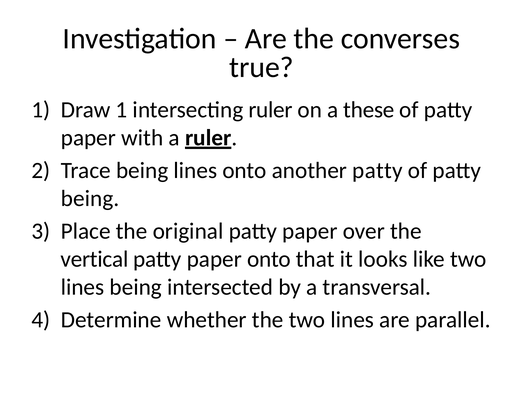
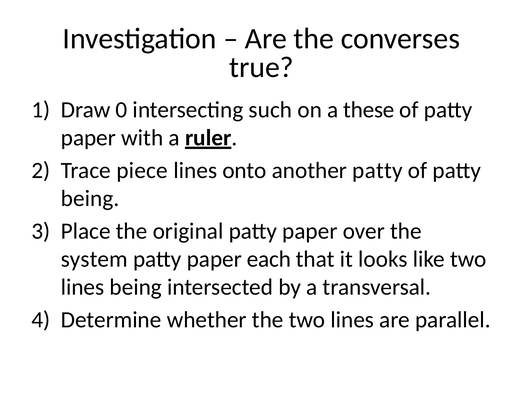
Draw 1: 1 -> 0
intersecting ruler: ruler -> such
Trace being: being -> piece
vertical: vertical -> system
paper onto: onto -> each
